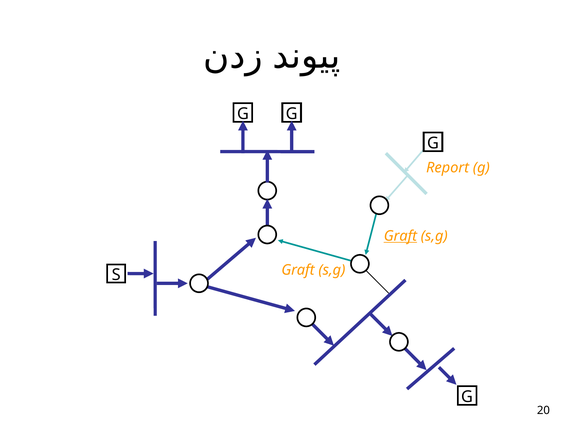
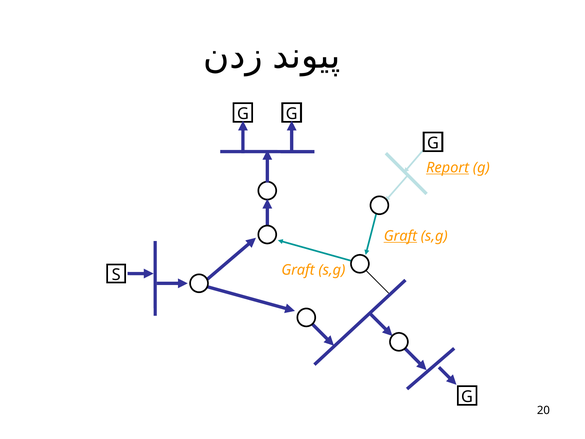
Report underline: none -> present
